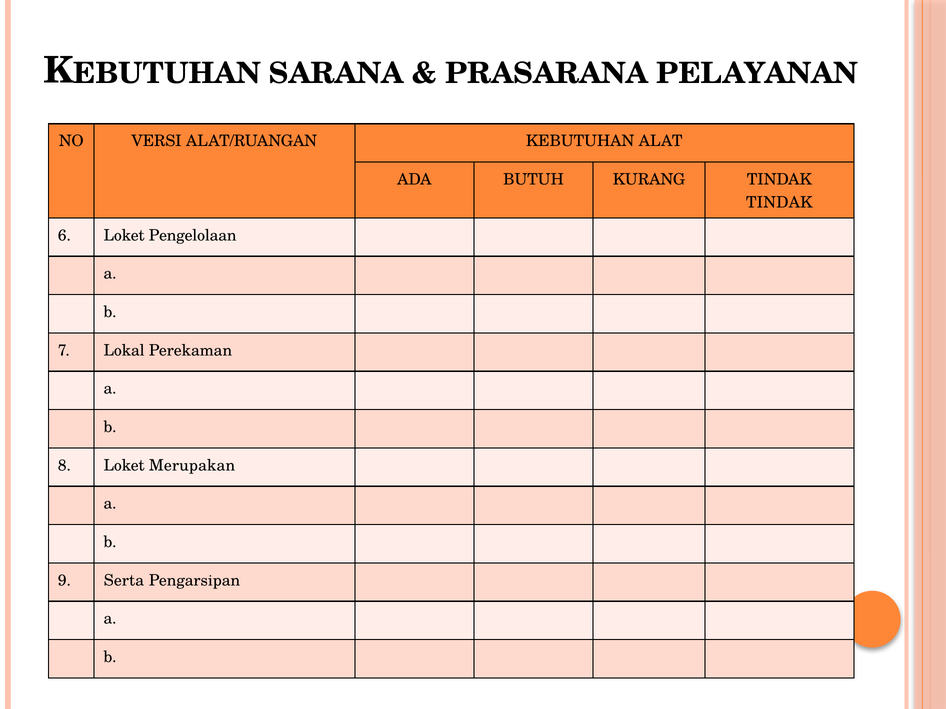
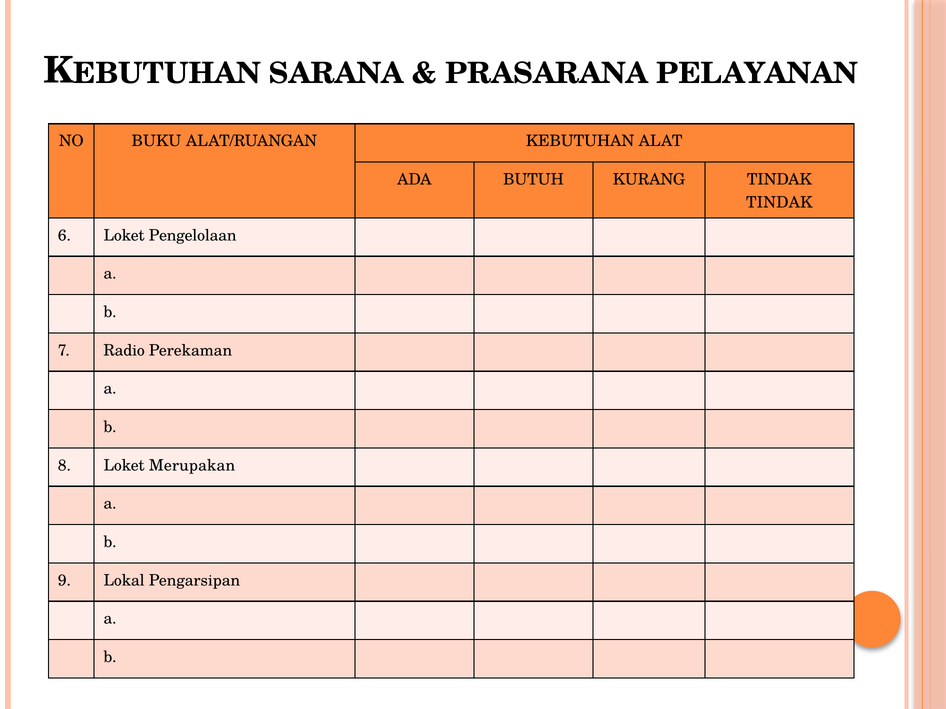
VERSI: VERSI -> BUKU
Lokal: Lokal -> Radio
Serta: Serta -> Lokal
